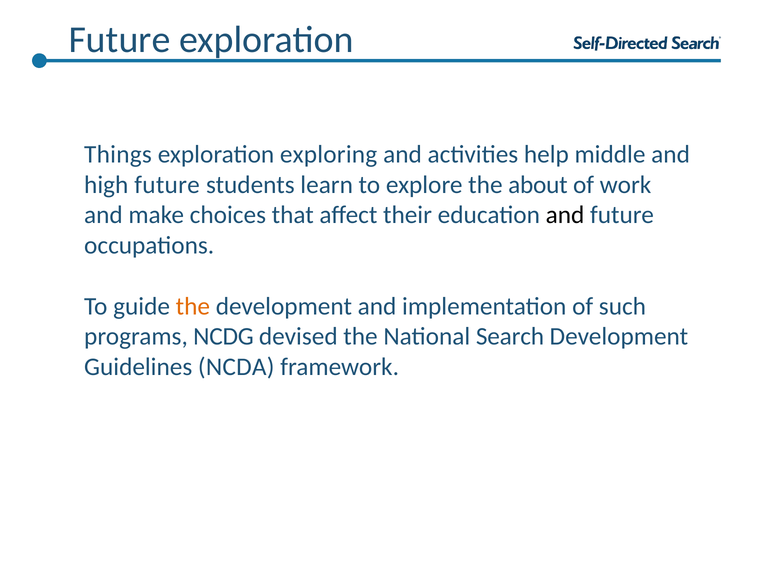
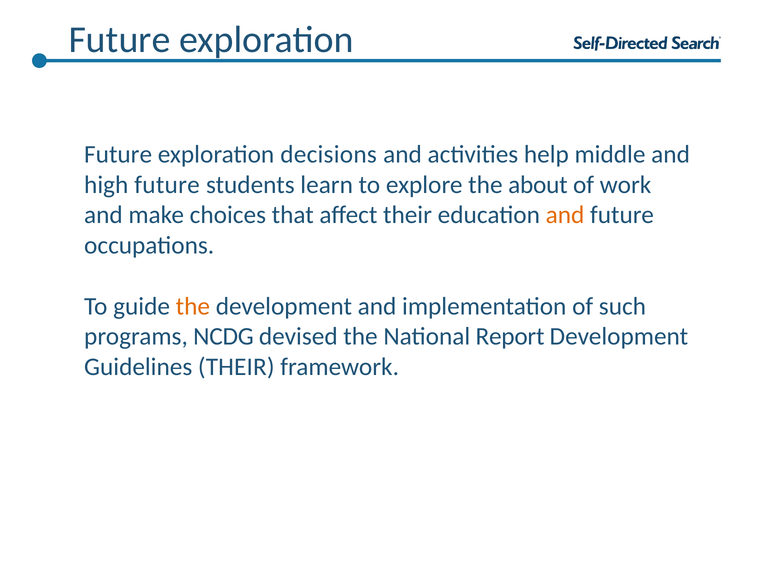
Things at (118, 155): Things -> Future
exploring: exploring -> decisions
and at (565, 215) colour: black -> orange
Search: Search -> Report
Guidelines NCDA: NCDA -> THEIR
